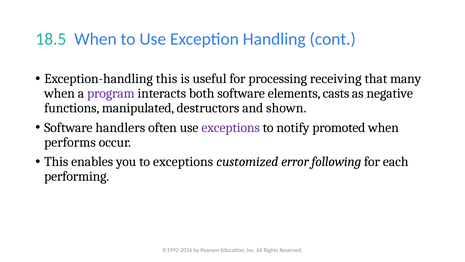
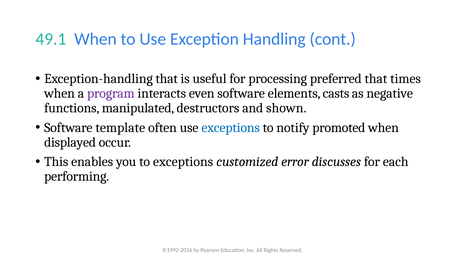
18.5: 18.5 -> 49.1
Exception-handling this: this -> that
receiving: receiving -> preferred
many: many -> times
both: both -> even
handlers: handlers -> template
exceptions at (231, 127) colour: purple -> blue
performs: performs -> displayed
following: following -> discusses
